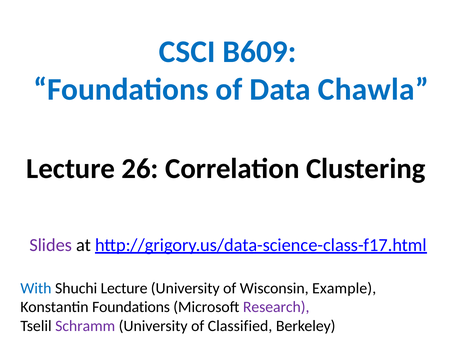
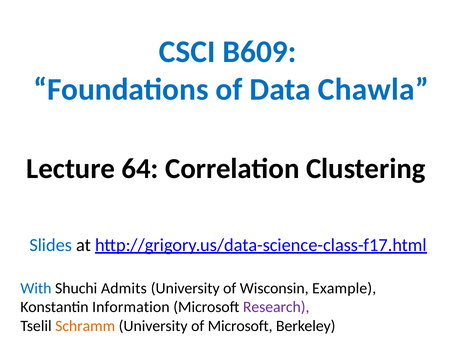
26: 26 -> 64
Slides colour: purple -> blue
Shuchi Lecture: Lecture -> Admits
Konstantin Foundations: Foundations -> Information
Schramm colour: purple -> orange
of Classified: Classified -> Microsoft
